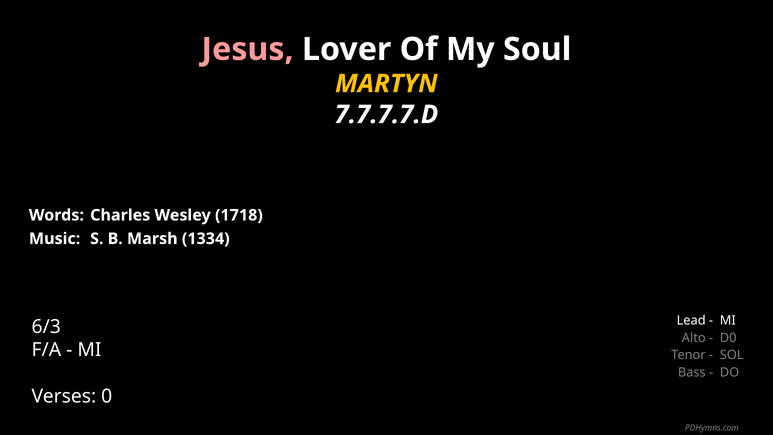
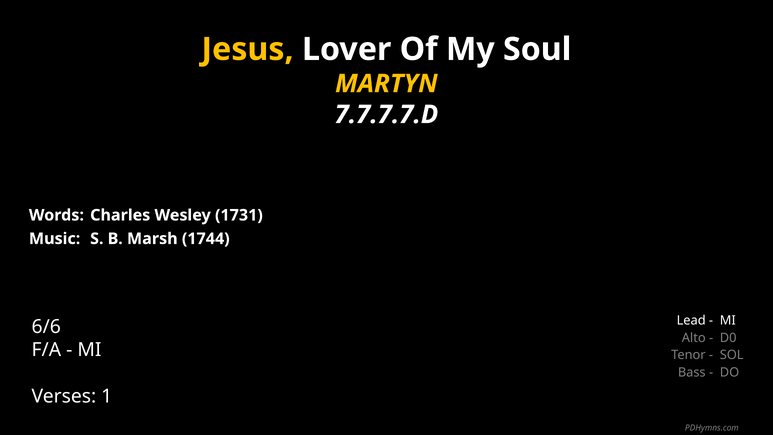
Jesus colour: pink -> yellow
1718: 1718 -> 1731
1334: 1334 -> 1744
6/3: 6/3 -> 6/6
0: 0 -> 1
